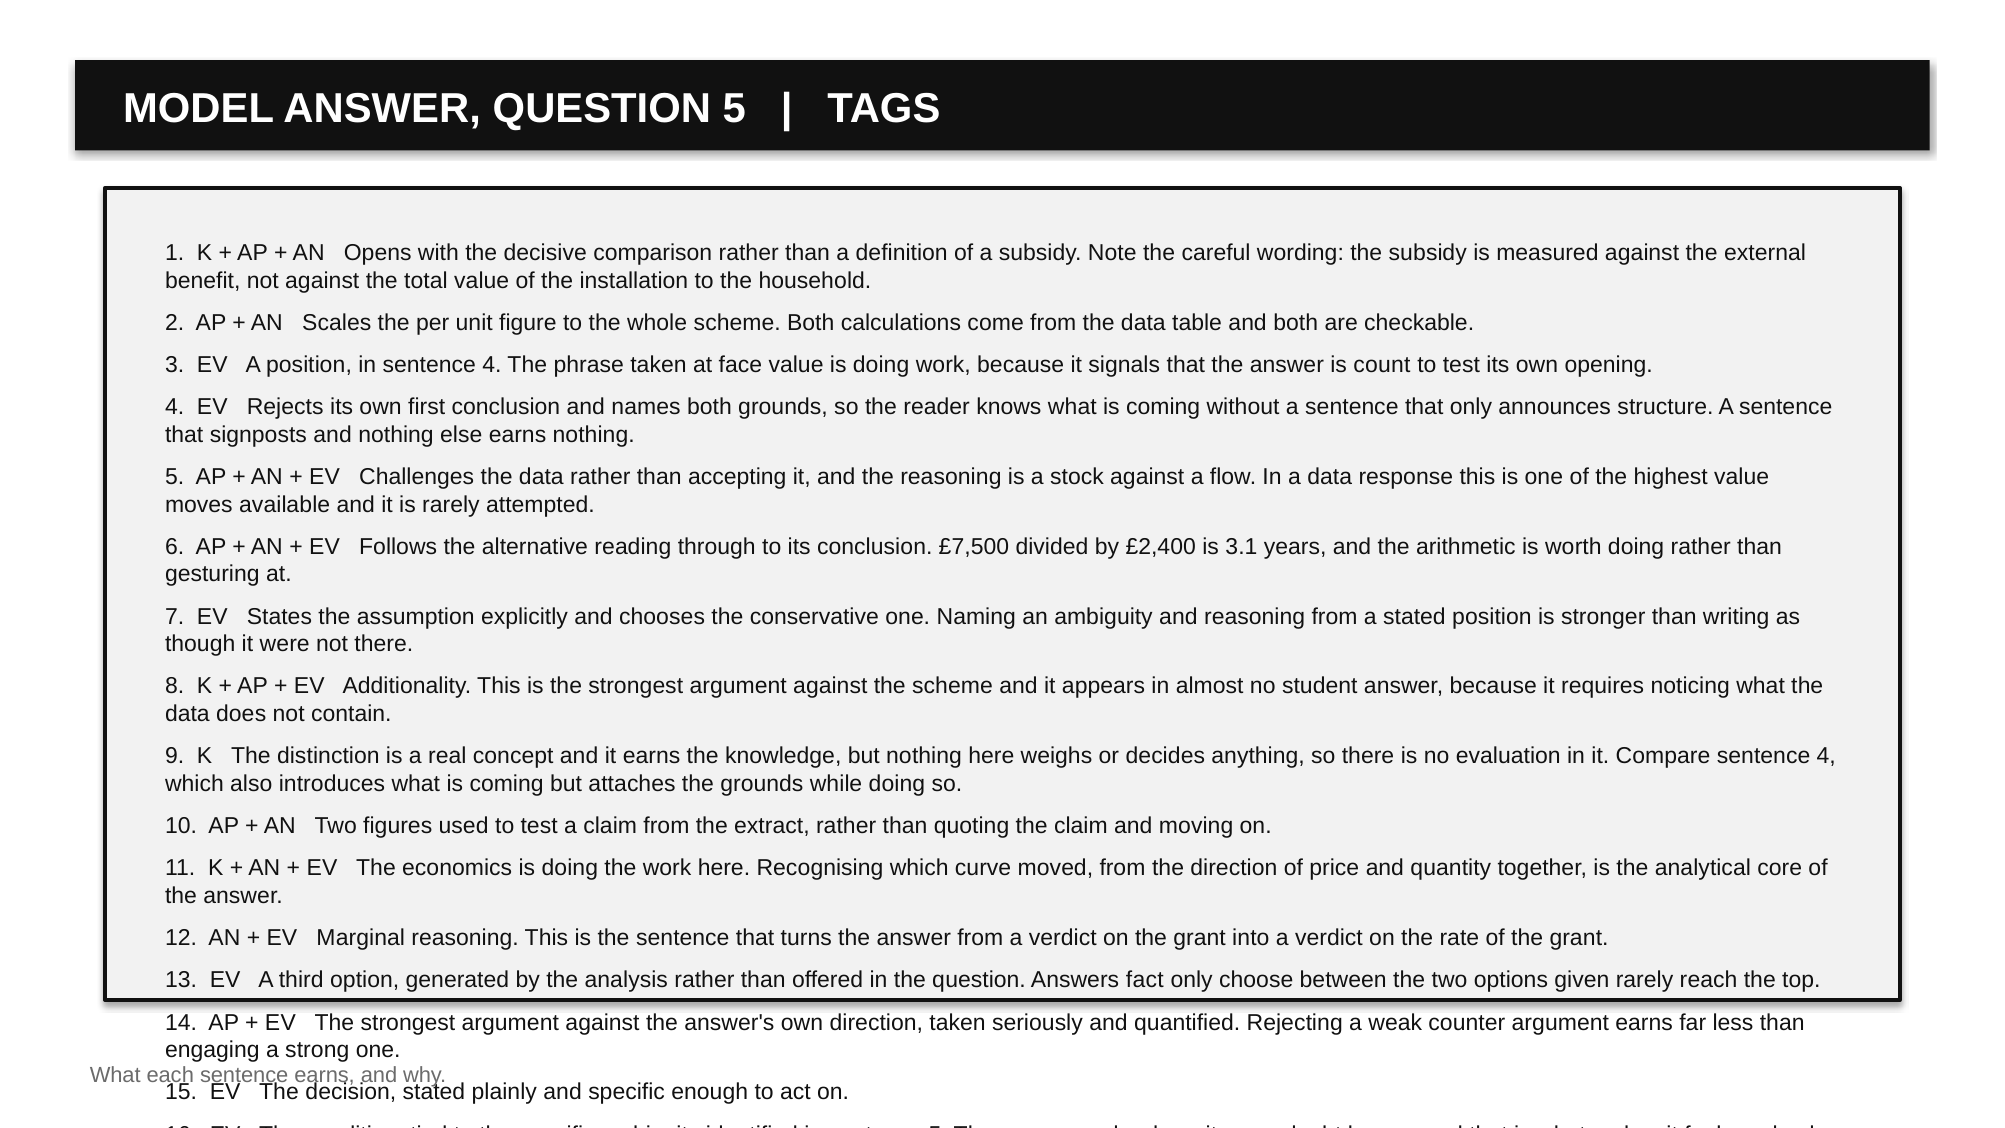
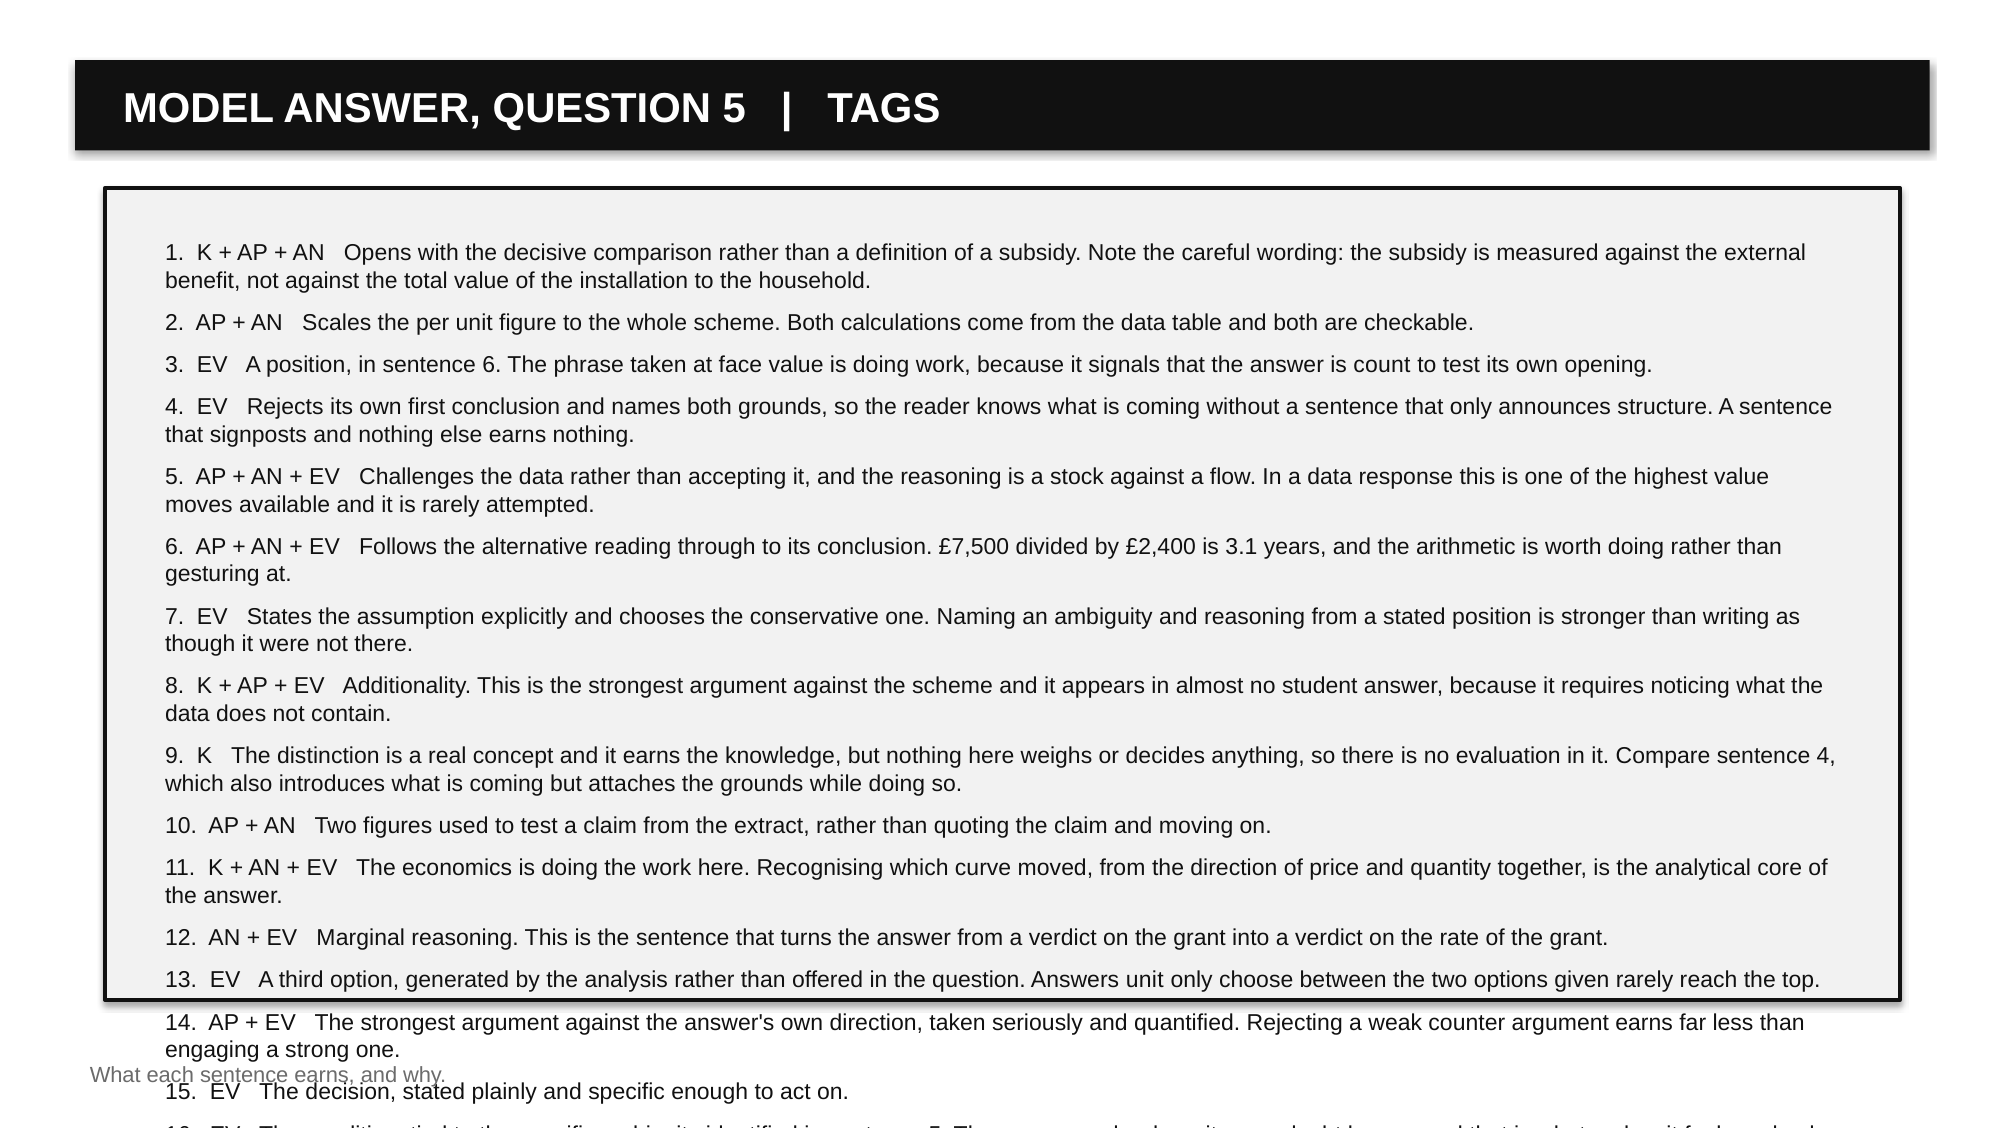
in sentence 4: 4 -> 6
Answers fact: fact -> unit
